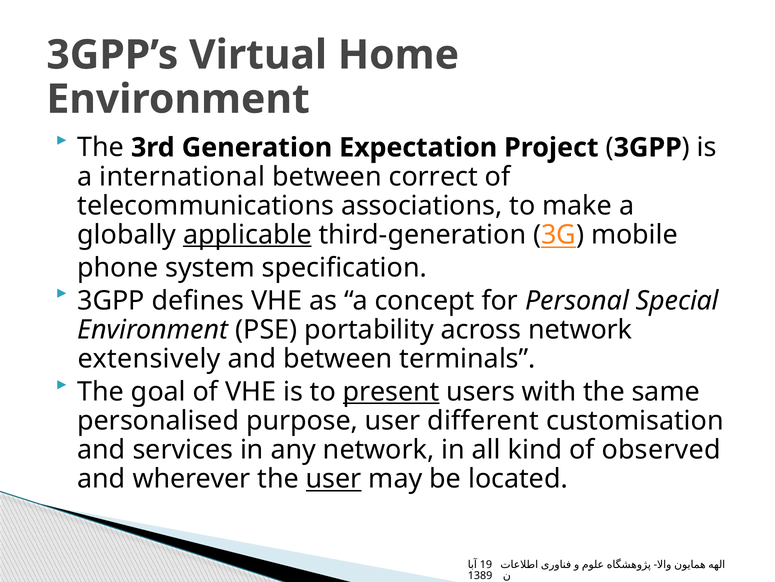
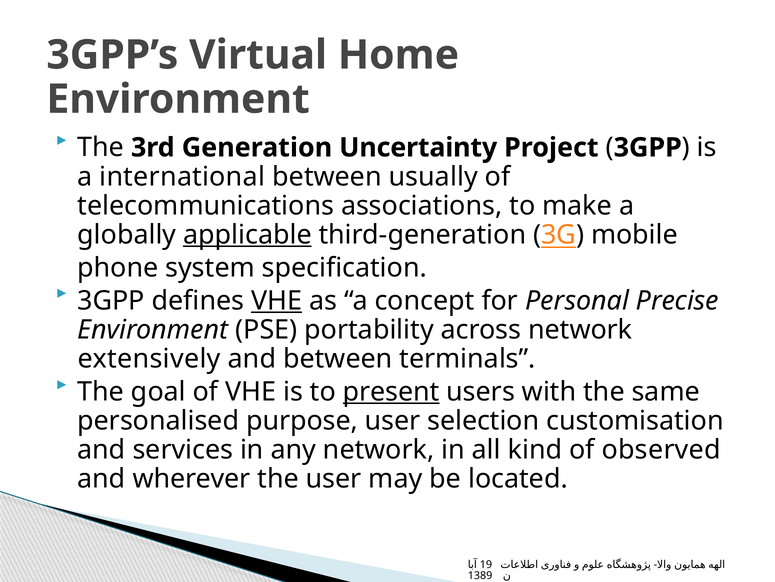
Expectation: Expectation -> Uncertainty
correct: correct -> usually
VHE at (277, 300) underline: none -> present
Special: Special -> Precise
different: different -> selection
user at (334, 478) underline: present -> none
